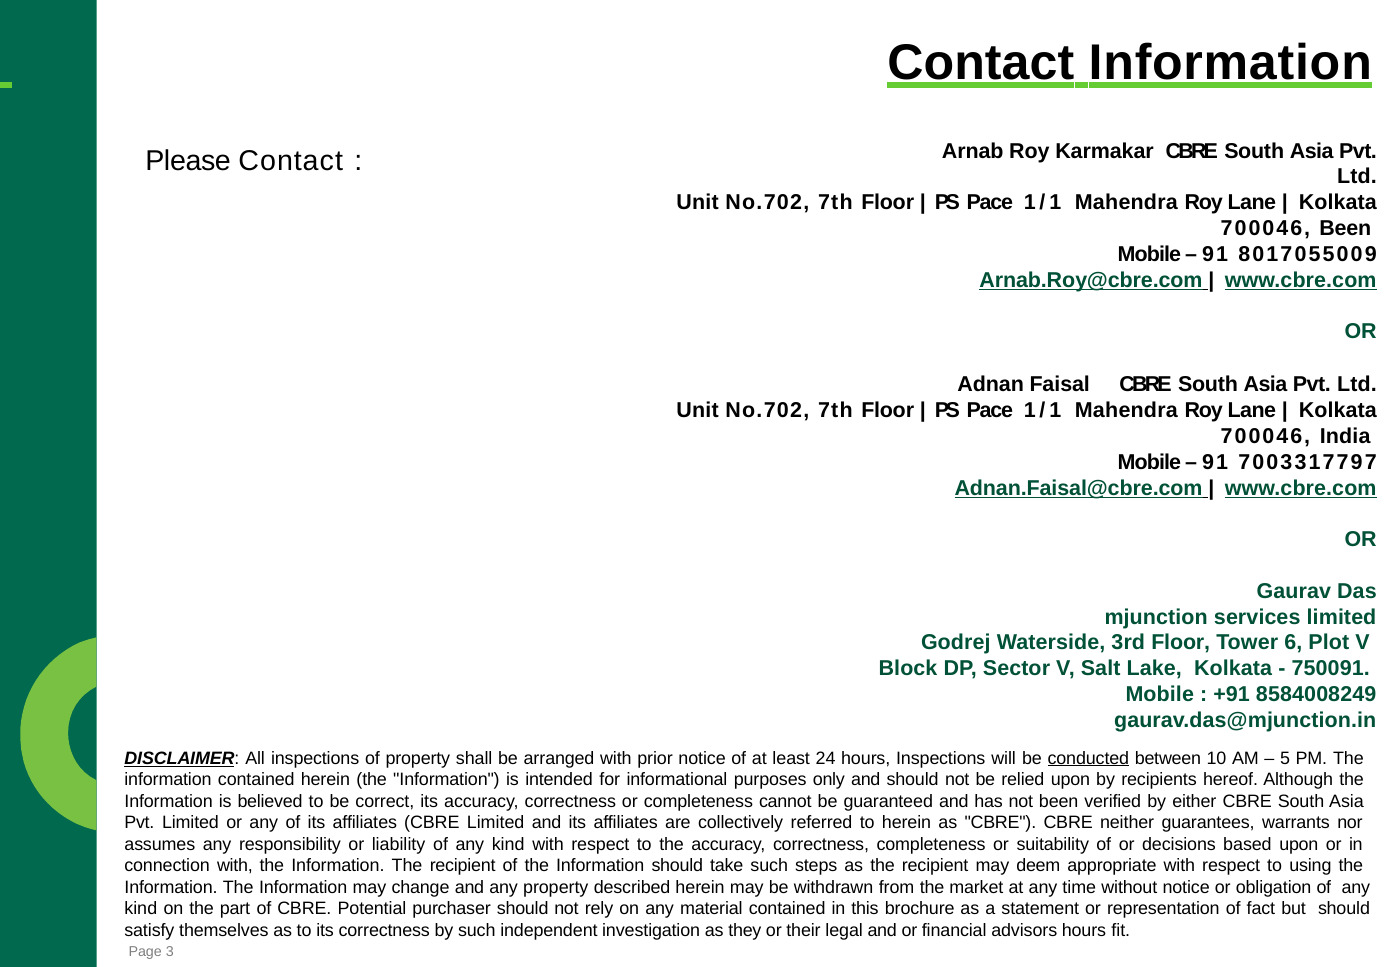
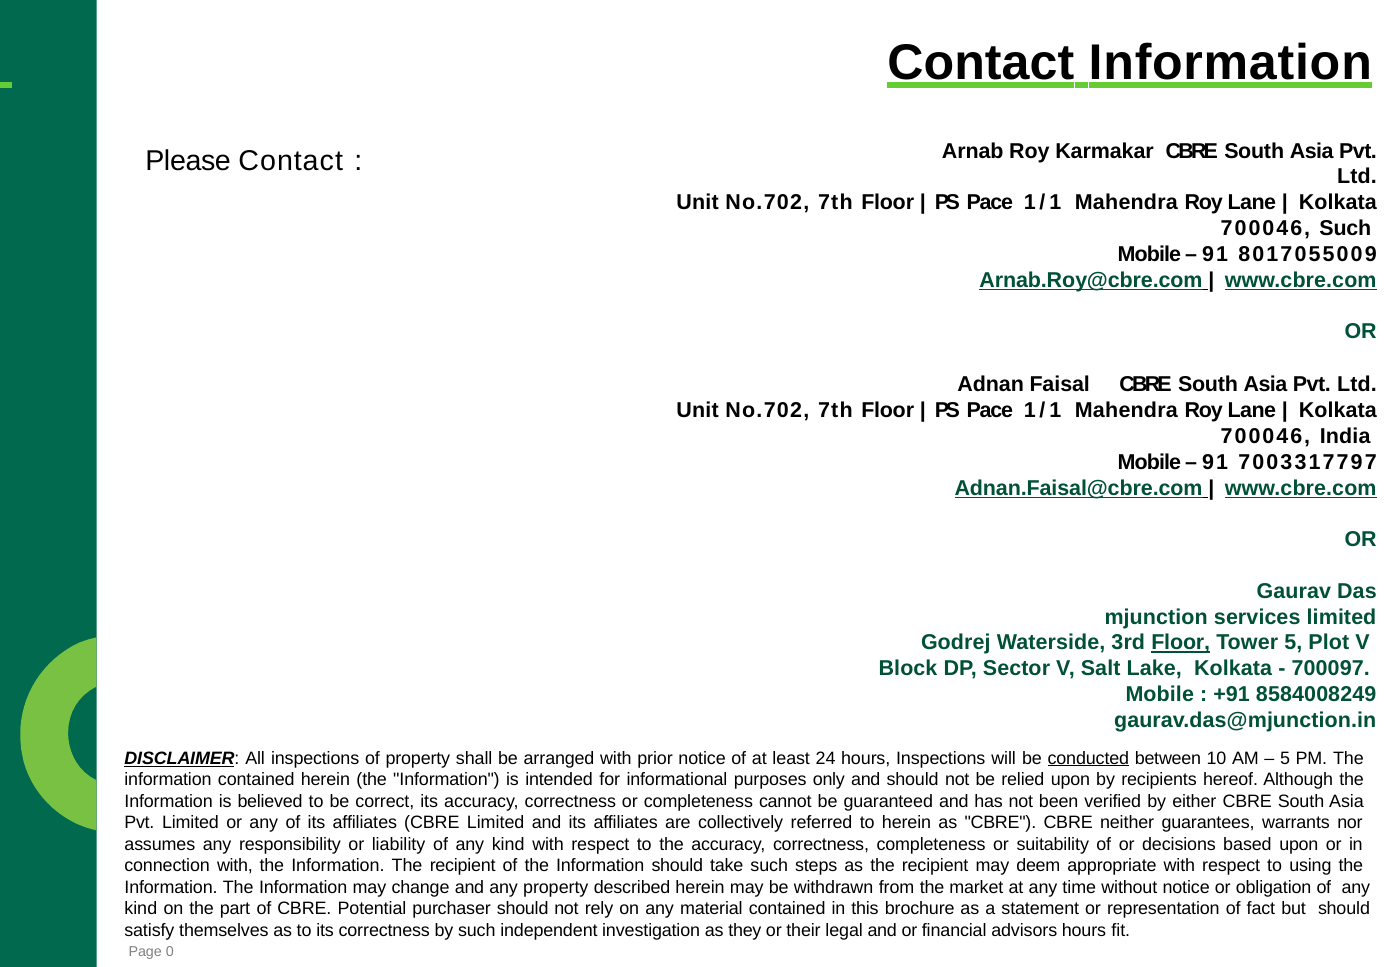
700046 Been: Been -> Such
Floor at (1181, 643) underline: none -> present
Tower 6: 6 -> 5
750091: 750091 -> 700097
3: 3 -> 0
